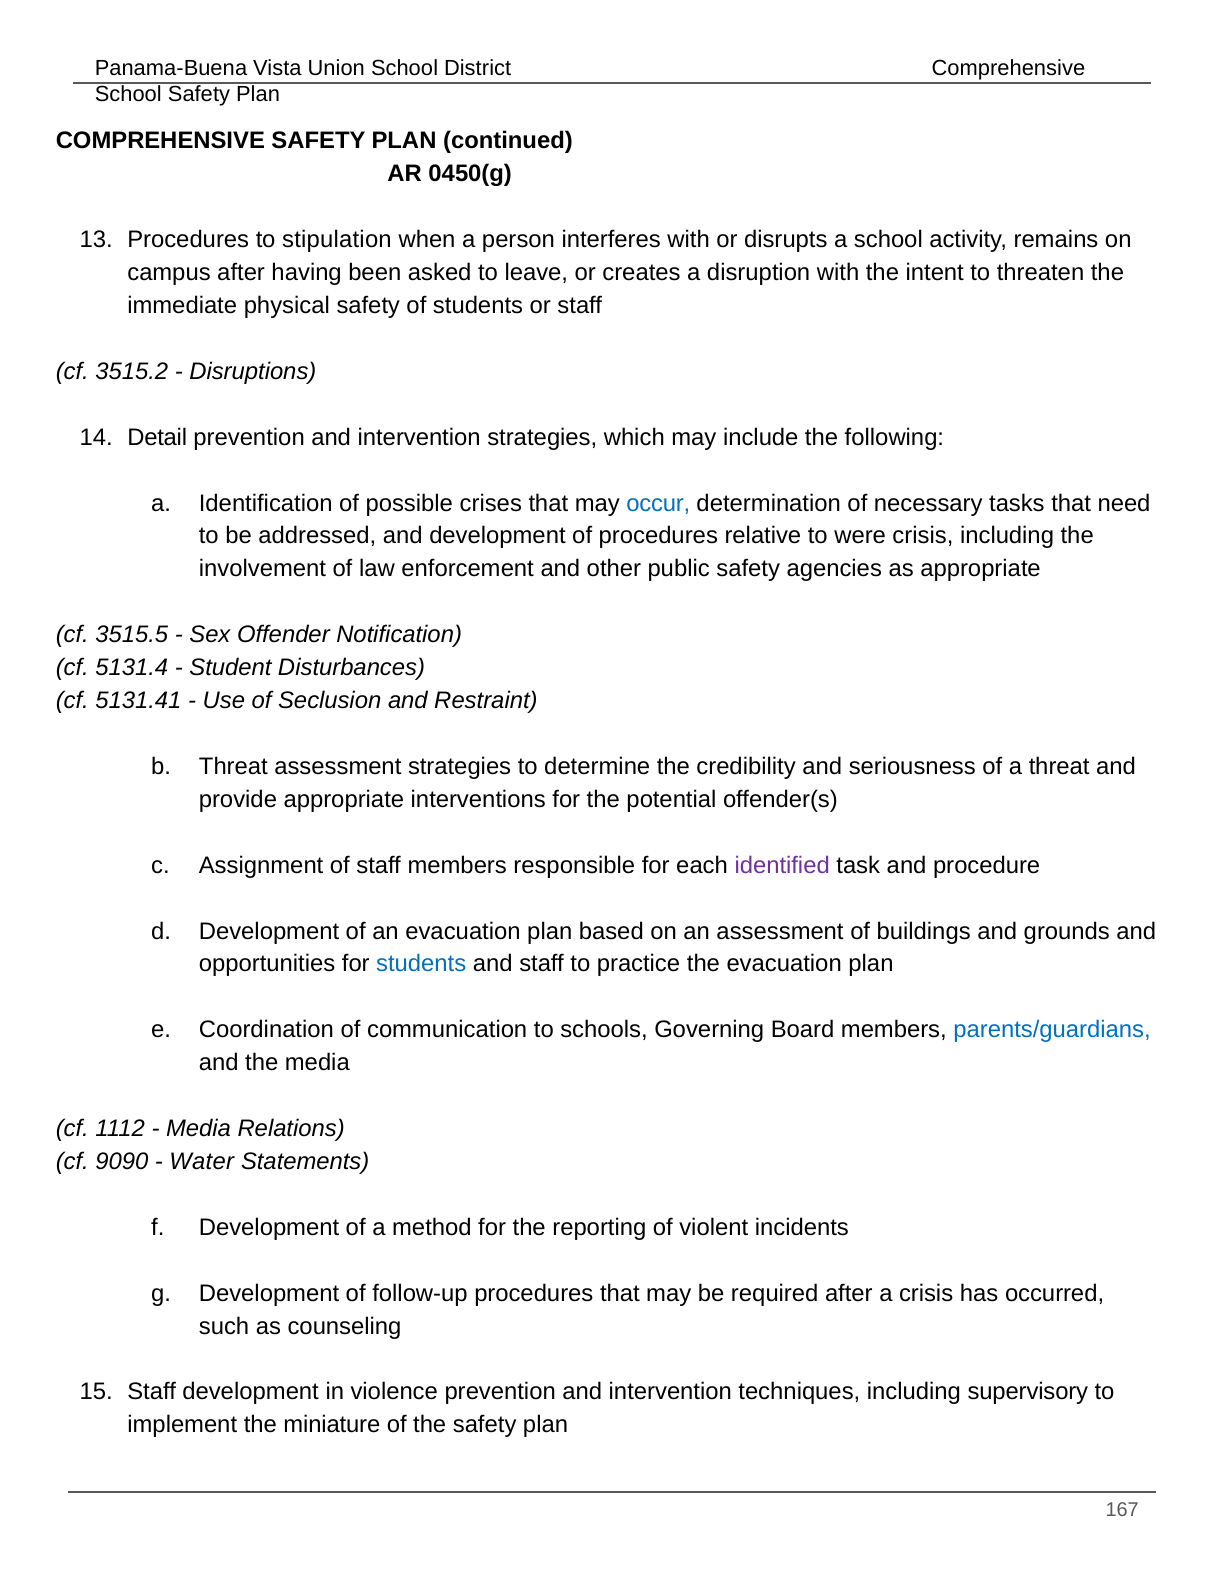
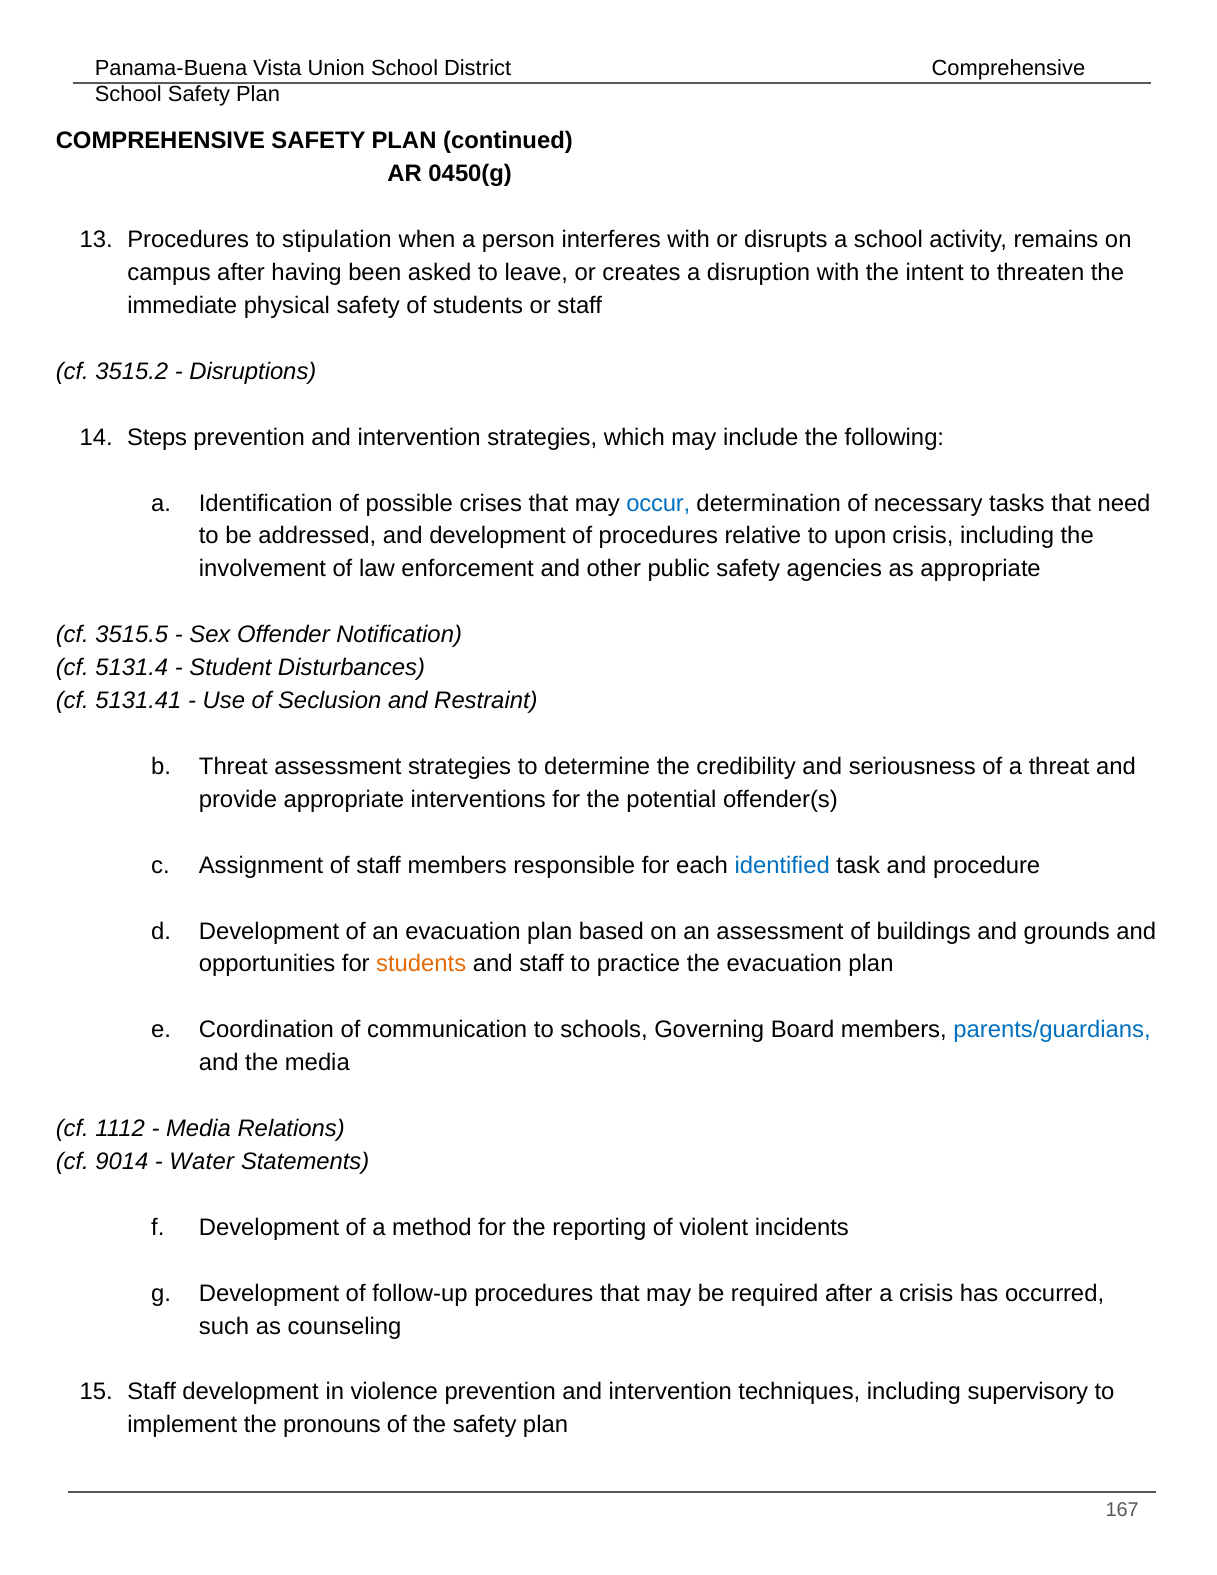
Detail: Detail -> Steps
were: were -> upon
identified colour: purple -> blue
students at (421, 964) colour: blue -> orange
9090: 9090 -> 9014
miniature: miniature -> pronouns
